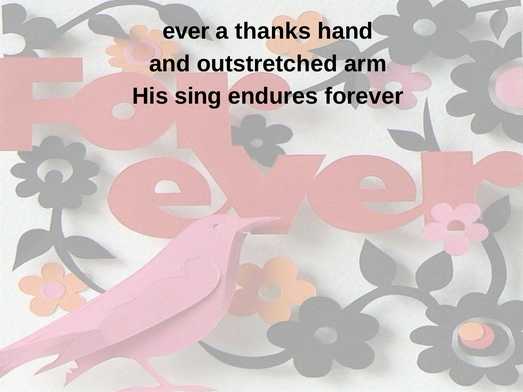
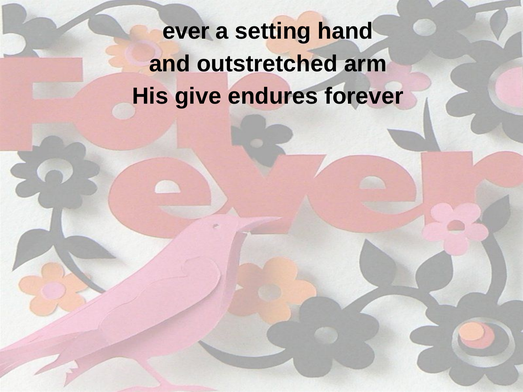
thanks: thanks -> setting
sing: sing -> give
